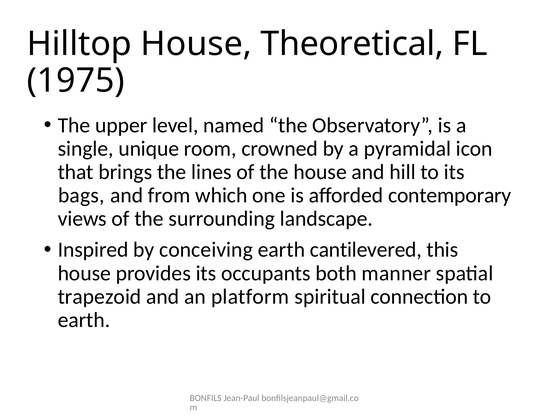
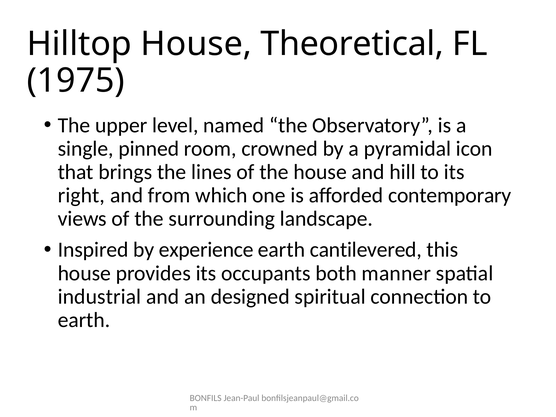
unique: unique -> pinned
bags: bags -> right
conceiving: conceiving -> experience
trapezoid: trapezoid -> industrial
platform: platform -> designed
